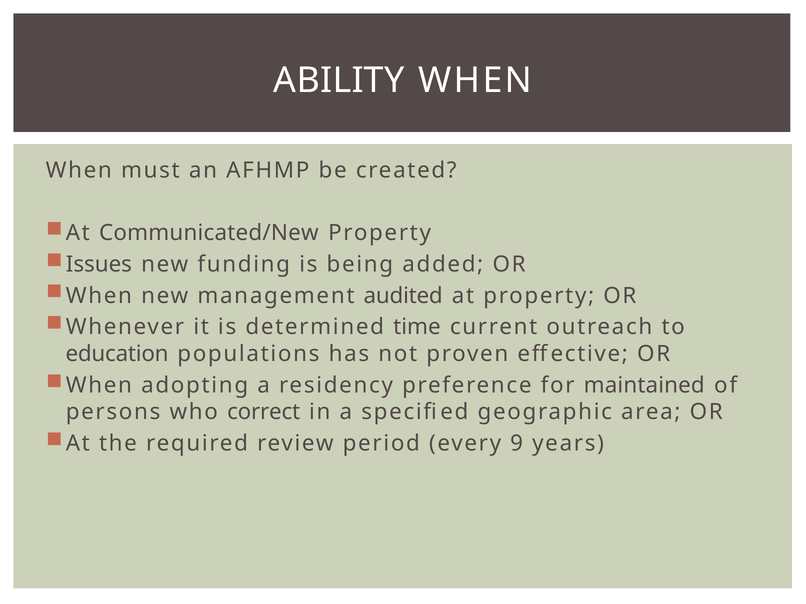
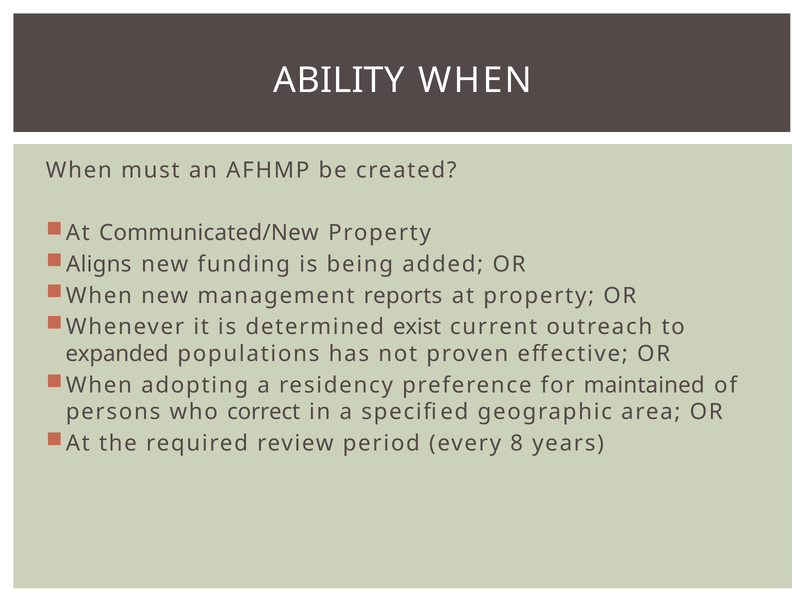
Issues: Issues -> Aligns
audited: audited -> reports
time: time -> exist
education: education -> expanded
9: 9 -> 8
